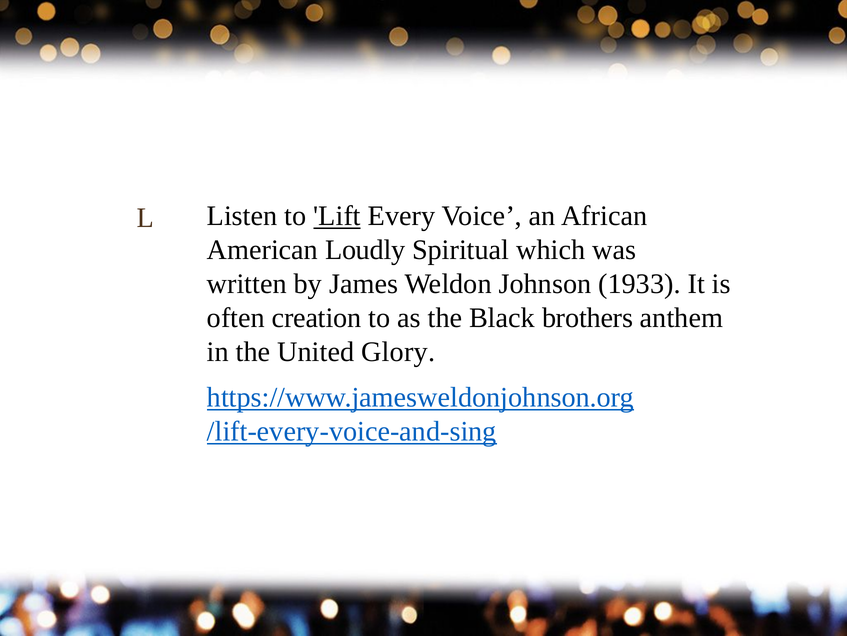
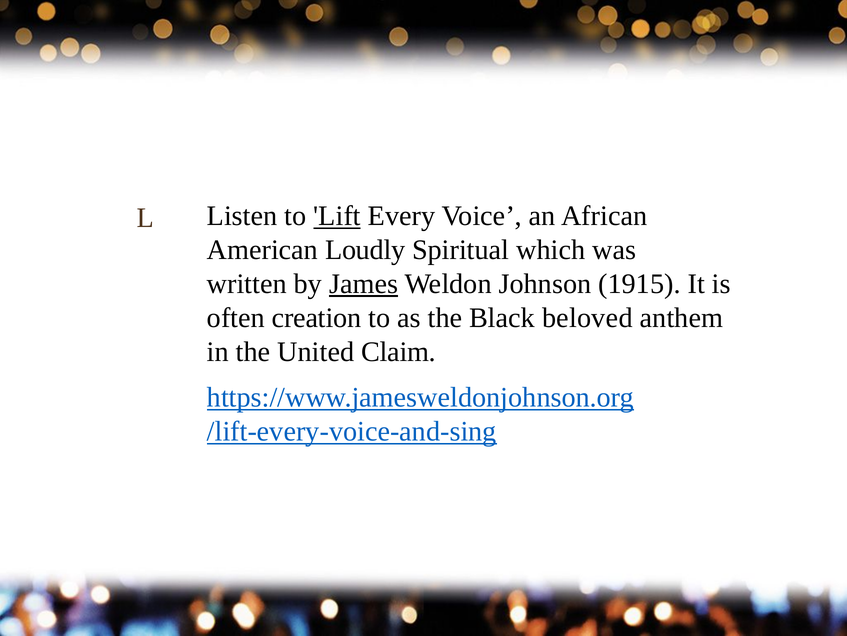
James underline: none -> present
1933: 1933 -> 1915
brothers: brothers -> beloved
Glory: Glory -> Claim
